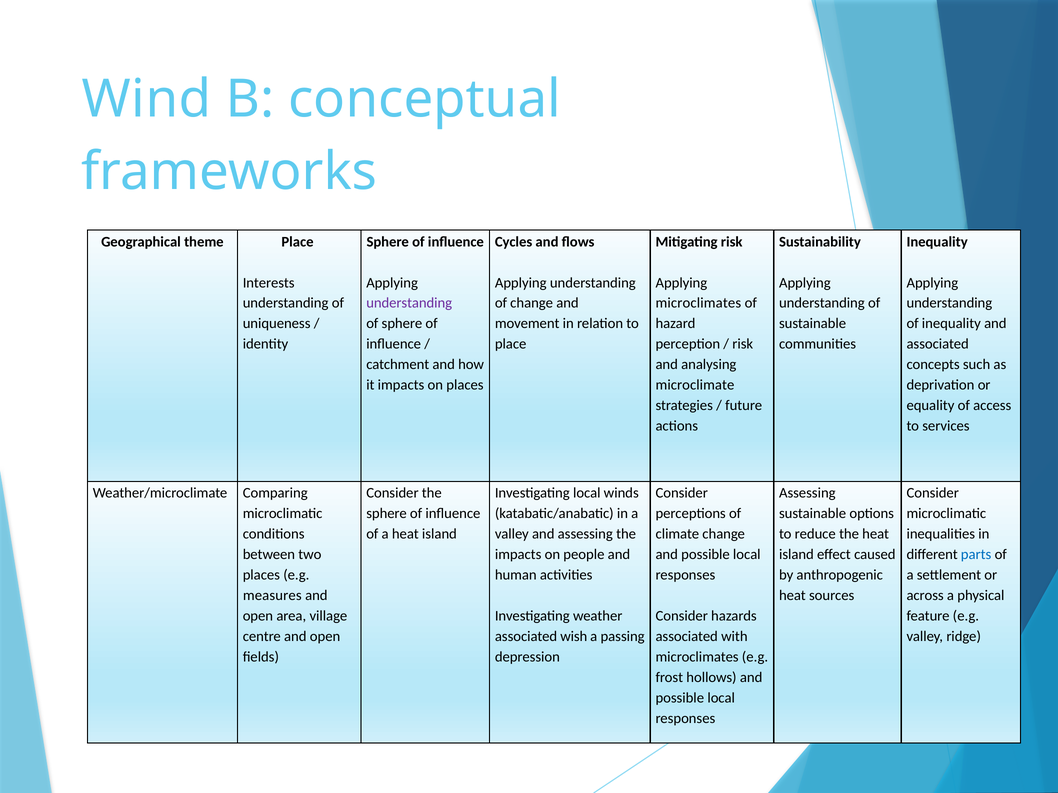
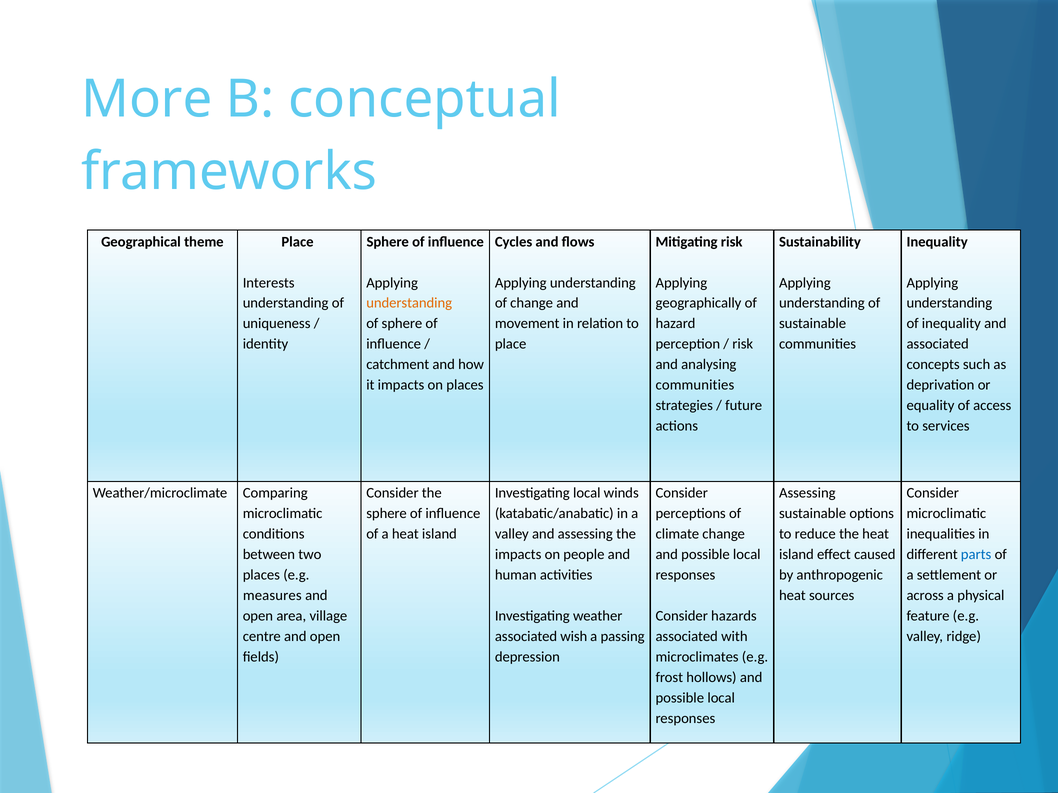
Wind: Wind -> More
understanding at (409, 303) colour: purple -> orange
microclimates at (698, 303): microclimates -> geographically
microclimate at (695, 385): microclimate -> communities
